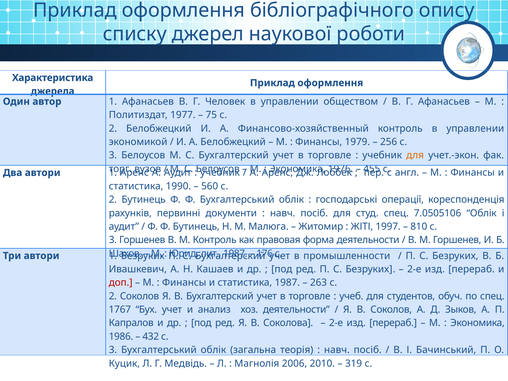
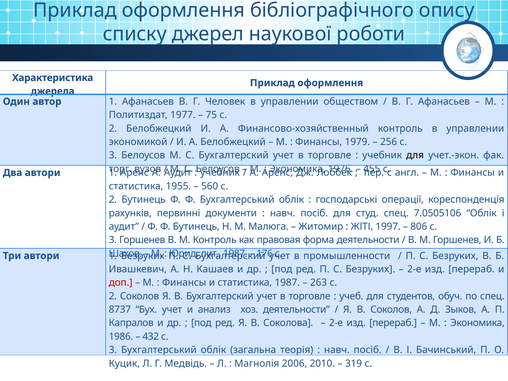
для at (415, 155) colour: orange -> black
1990: 1990 -> 1955
810: 810 -> 806
1767: 1767 -> 8737
